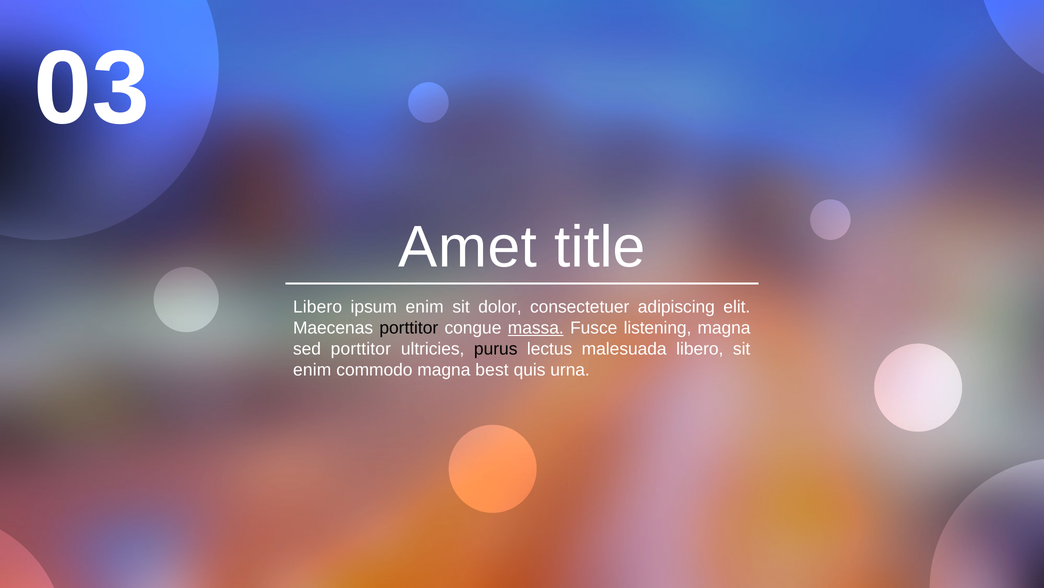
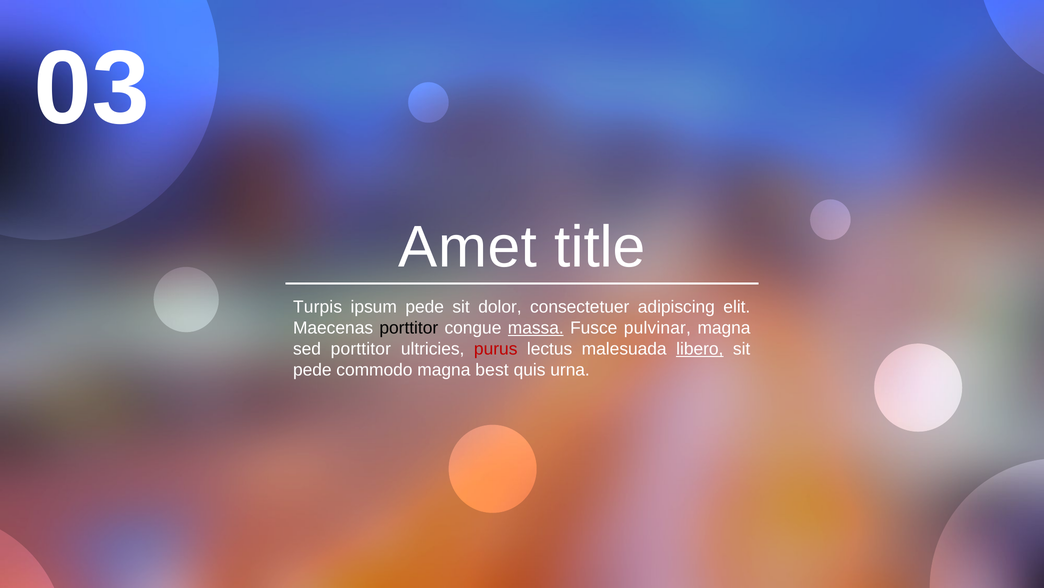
Libero at (318, 307): Libero -> Turpis
ipsum enim: enim -> pede
listening: listening -> pulvinar
purus colour: black -> red
libero at (700, 349) underline: none -> present
enim at (312, 369): enim -> pede
